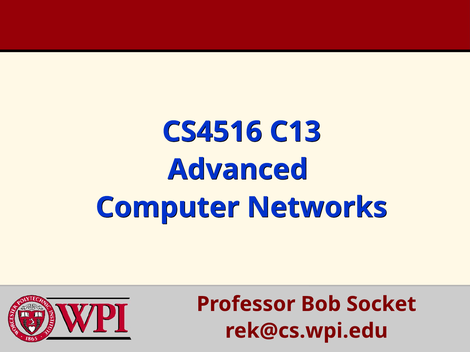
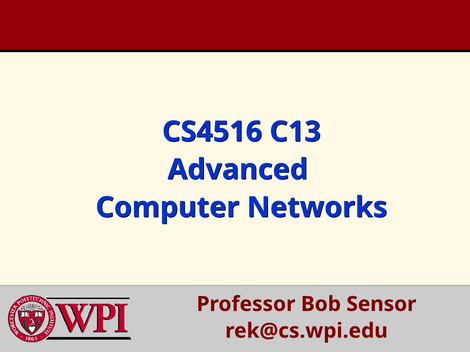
Socket: Socket -> Sensor
